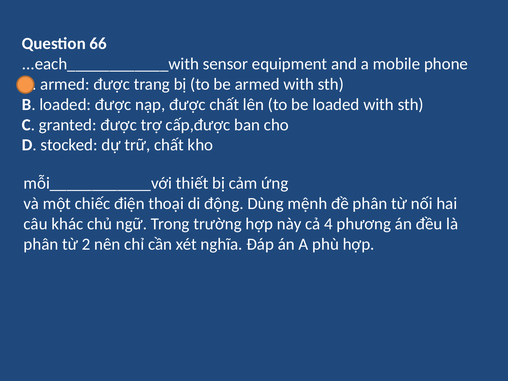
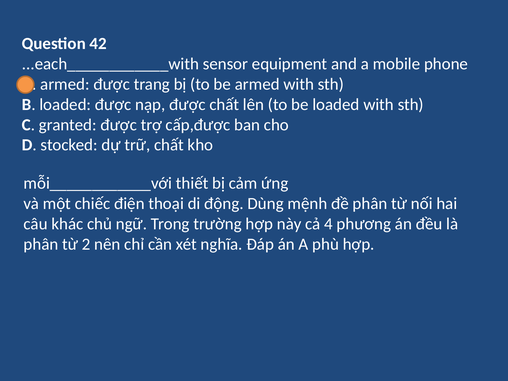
66: 66 -> 42
